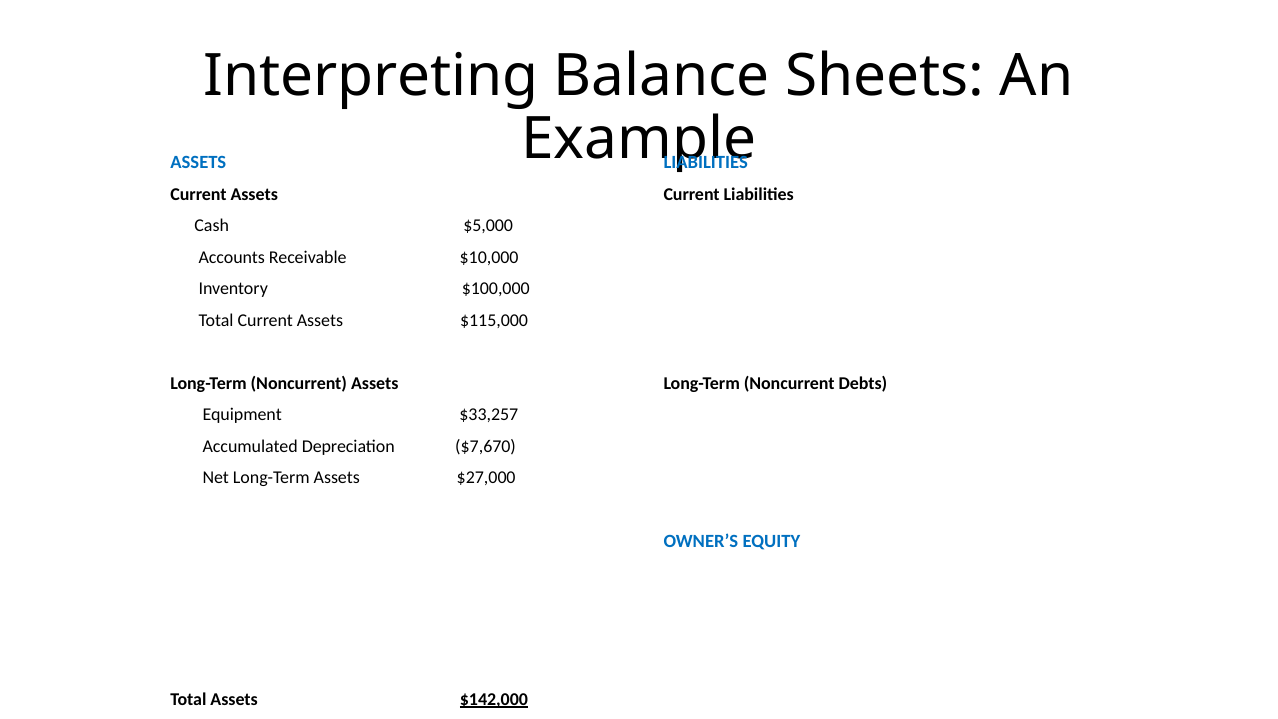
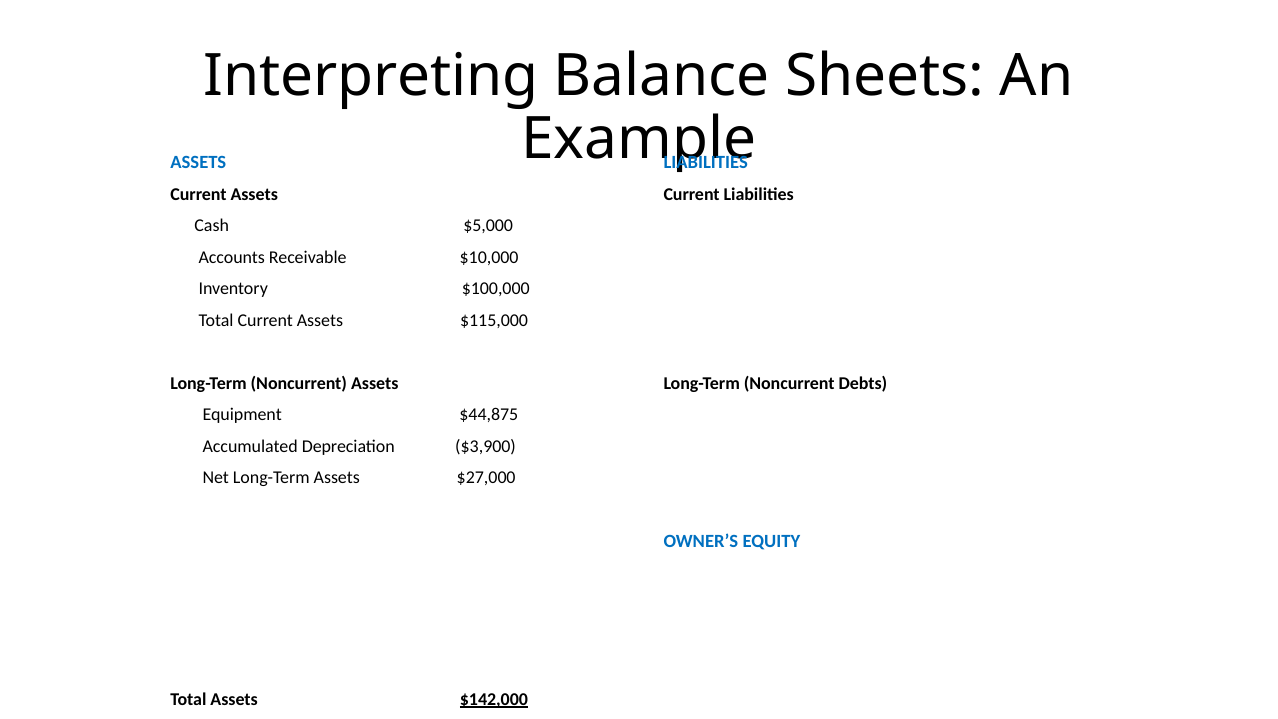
$33,257: $33,257 -> $44,875
$7,670: $7,670 -> $3,900
